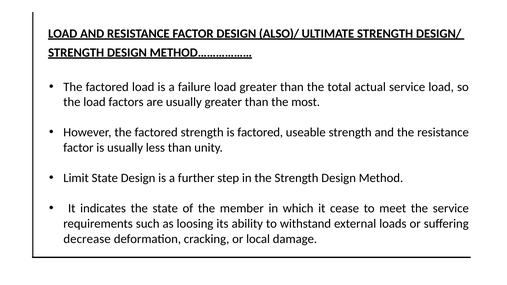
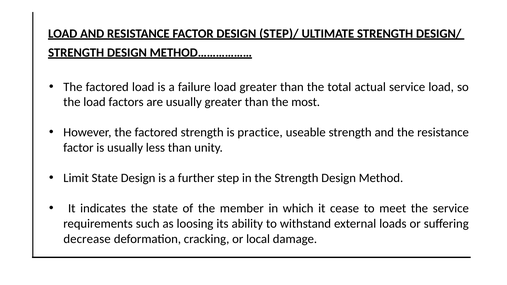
ALSO)/: ALSO)/ -> STEP)/
is factored: factored -> practice
